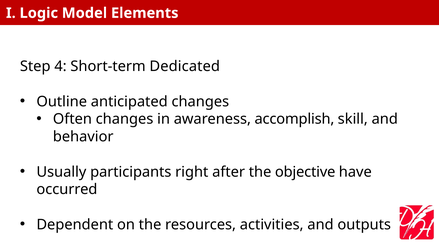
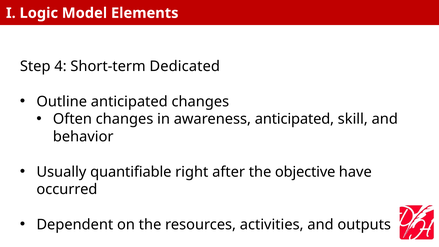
awareness accomplish: accomplish -> anticipated
participants: participants -> quantifiable
